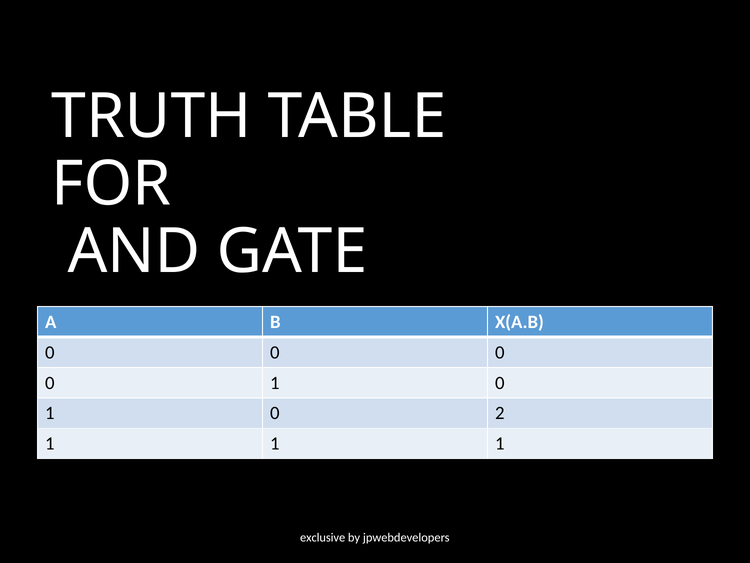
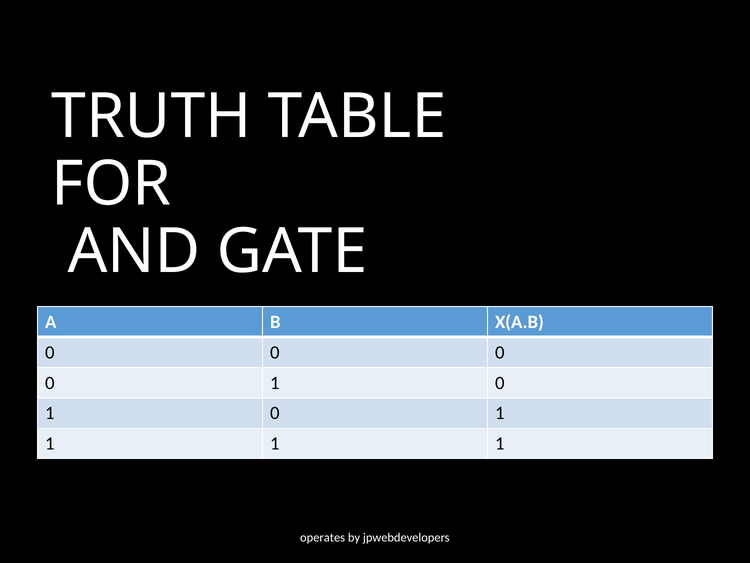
2 at (500, 413): 2 -> 1
exclusive: exclusive -> operates
